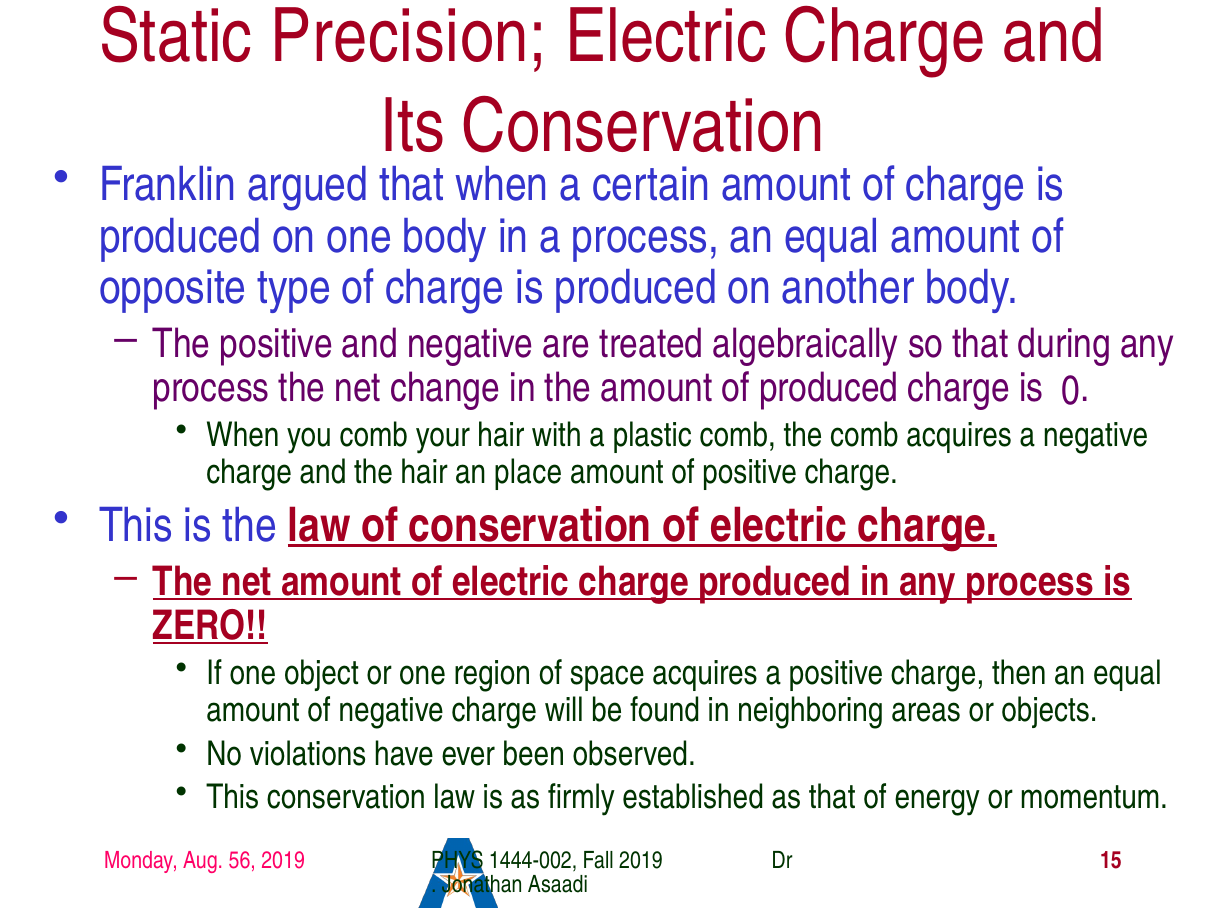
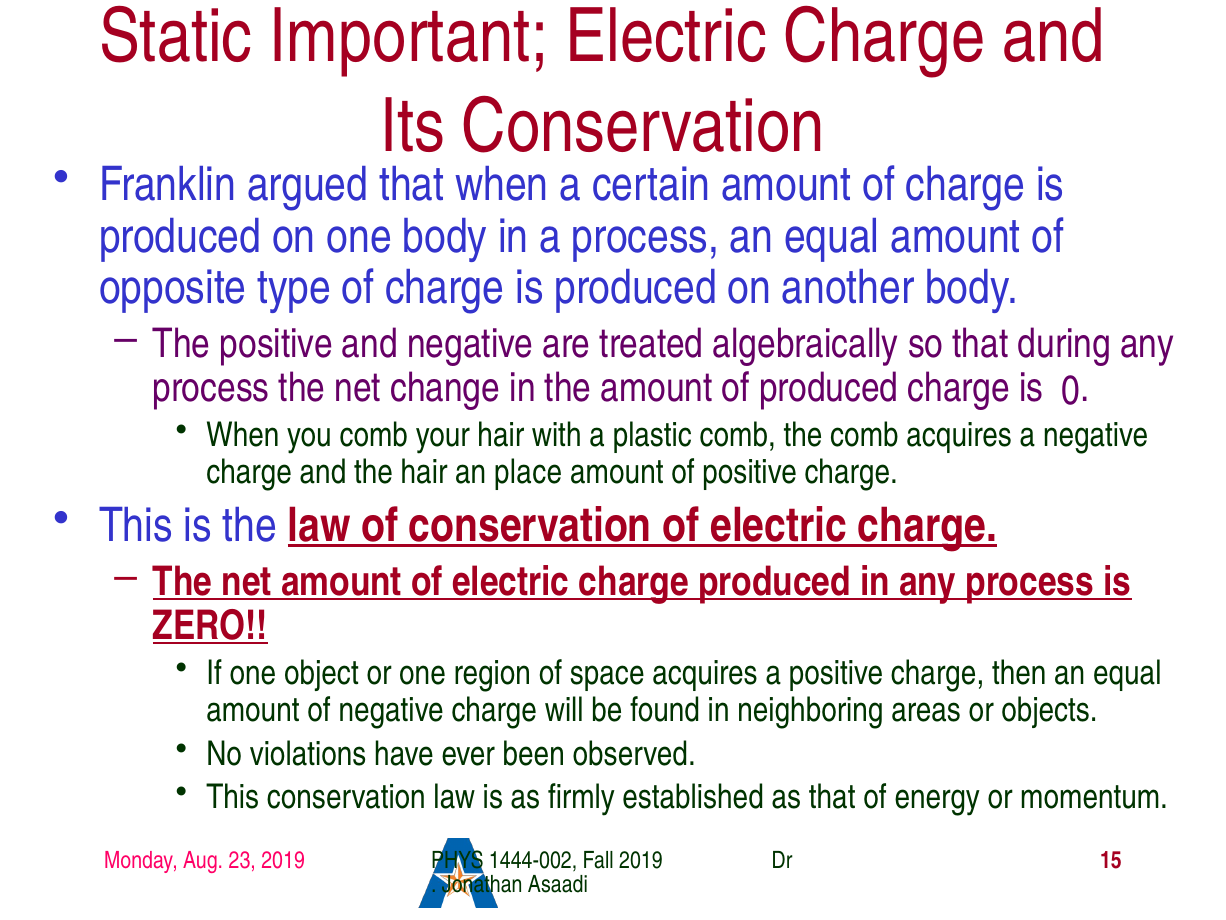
Precision: Precision -> Important
56: 56 -> 23
